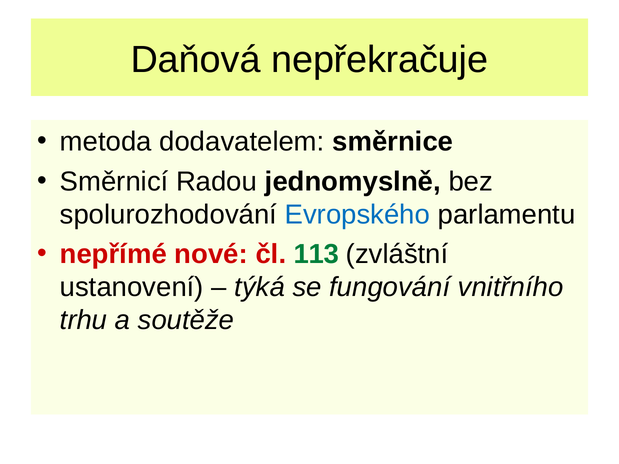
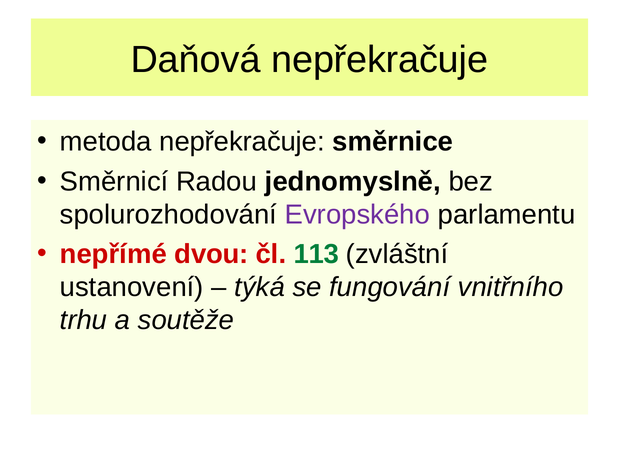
metoda dodavatelem: dodavatelem -> nepřekračuje
Evropského colour: blue -> purple
nové: nové -> dvou
